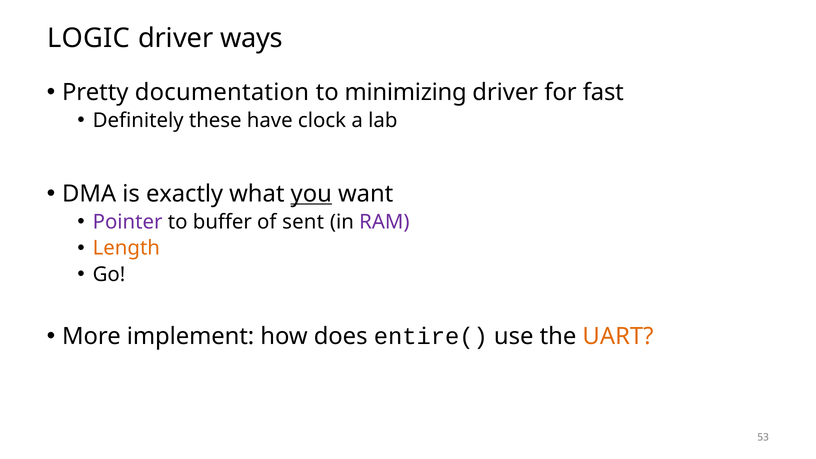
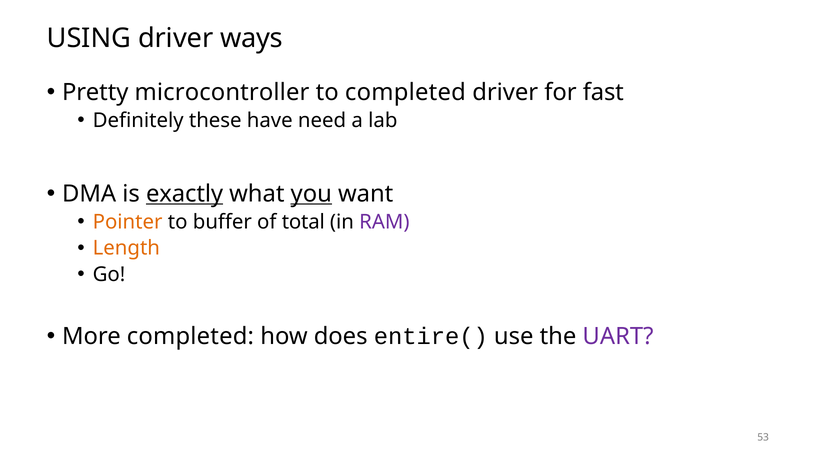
LOGIC: LOGIC -> USING
documentation: documentation -> microcontroller
to minimizing: minimizing -> completed
clock: clock -> need
exactly underline: none -> present
Pointer colour: purple -> orange
sent: sent -> total
More implement: implement -> completed
UART colour: orange -> purple
